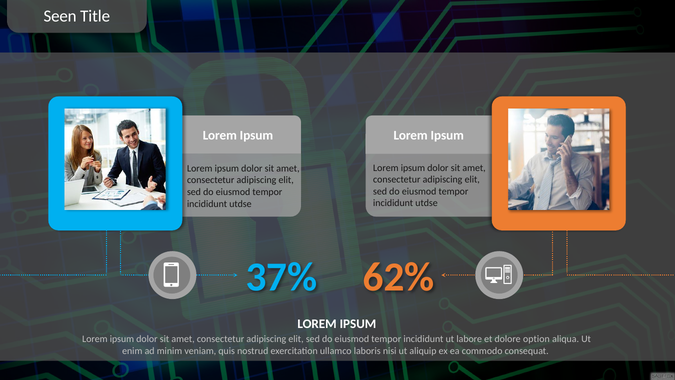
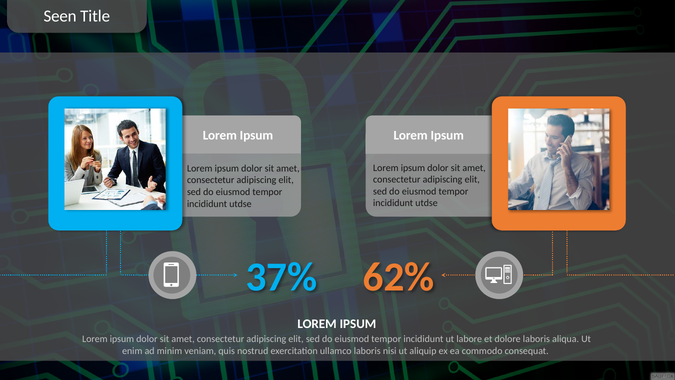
dolore option: option -> laboris
